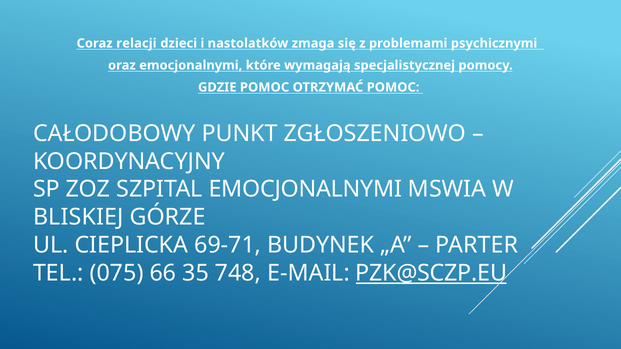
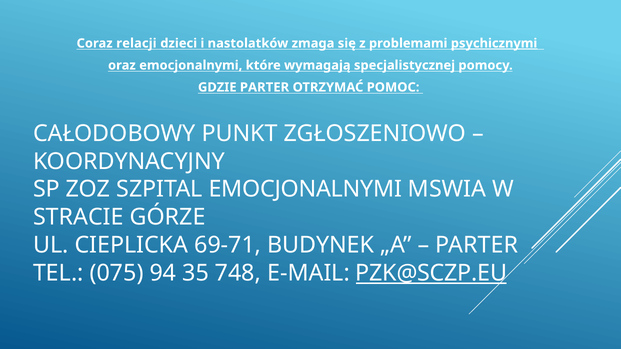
psychicznymi underline: none -> present
GDZIE POMOC: POMOC -> PARTER
BLISKIEJ: BLISKIEJ -> STRACIE
66: 66 -> 94
